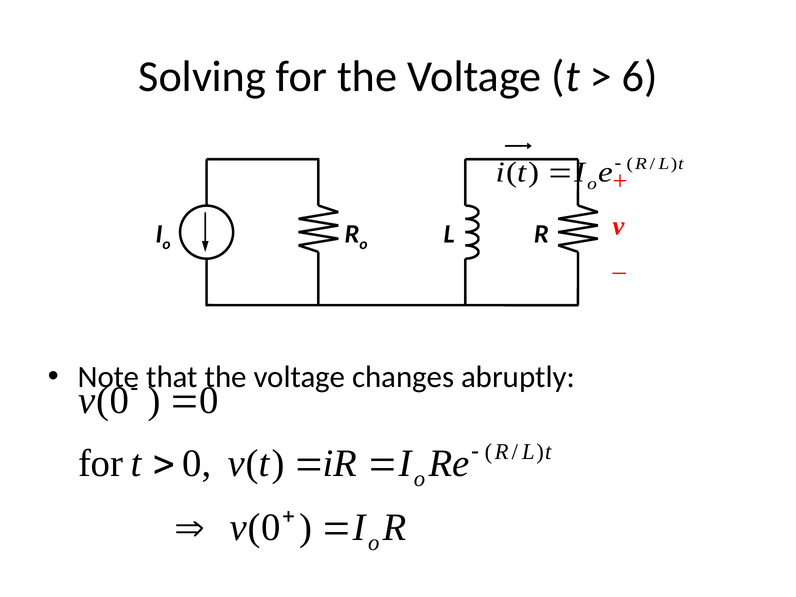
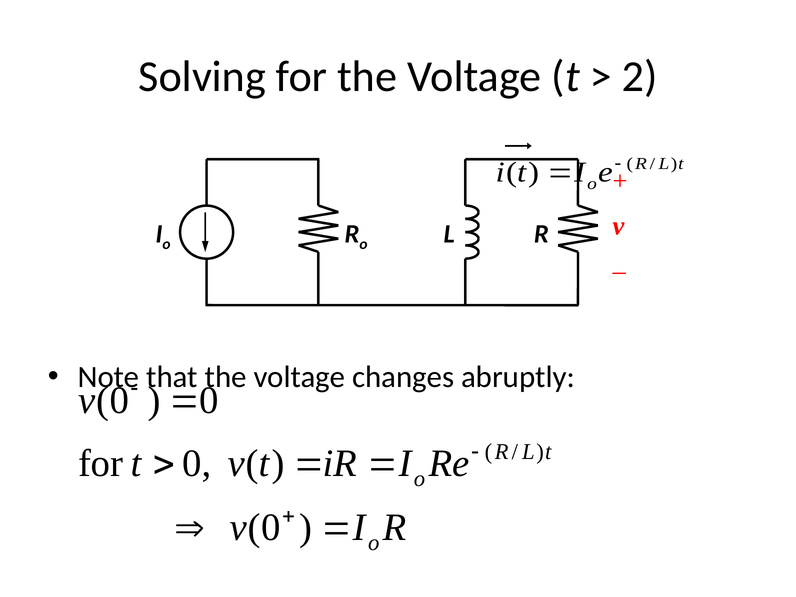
6: 6 -> 2
